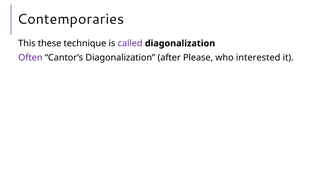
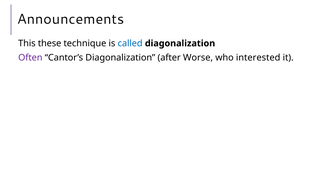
Contemporaries: Contemporaries -> Announcements
called colour: purple -> blue
Please: Please -> Worse
